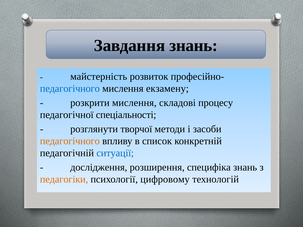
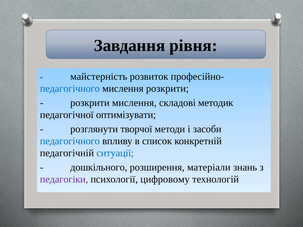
Завдання знань: знань -> рівня
мислення екзамену: екзамену -> розкрити
процесу: процесу -> методик
спеціальності: спеціальності -> оптимізувати
педагогічного at (70, 141) colour: orange -> blue
дослідження: дослідження -> дошкільного
специфіка: специфіка -> матеріали
педагогіки colour: orange -> purple
